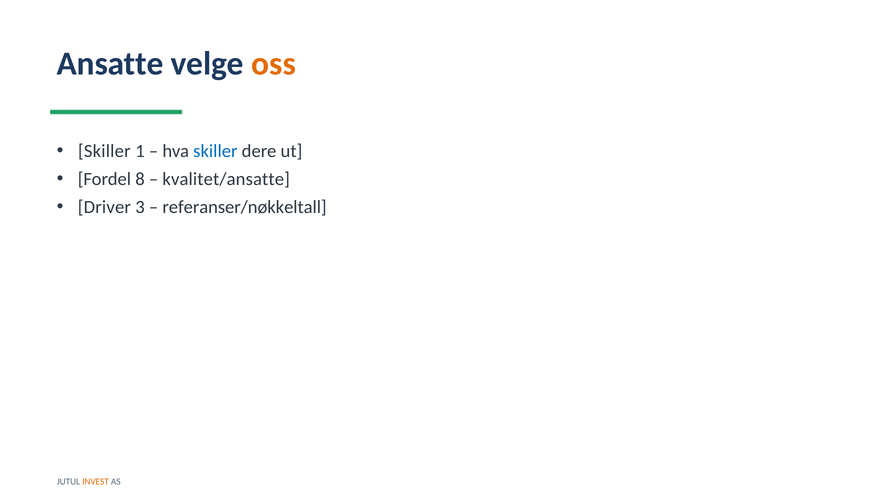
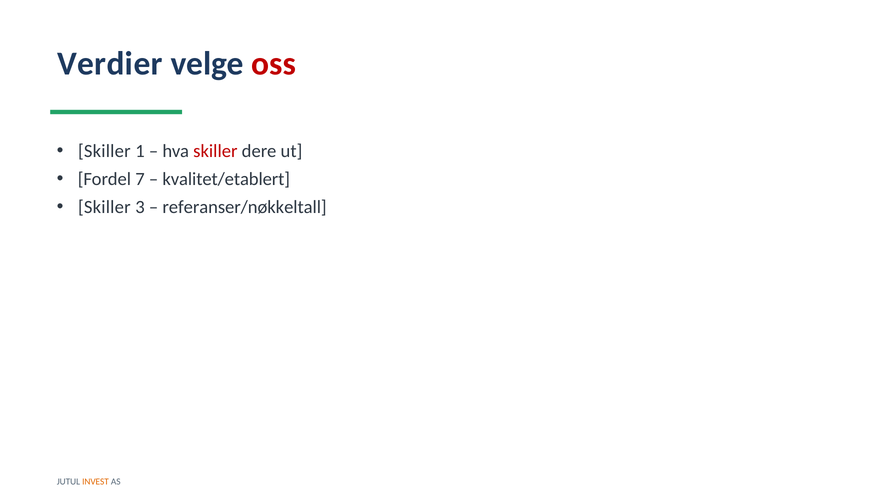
Ansatte: Ansatte -> Verdier
oss colour: orange -> red
skiller at (215, 151) colour: blue -> red
8: 8 -> 7
kvalitet/ansatte: kvalitet/ansatte -> kvalitet/etablert
Driver at (104, 207): Driver -> Skiller
